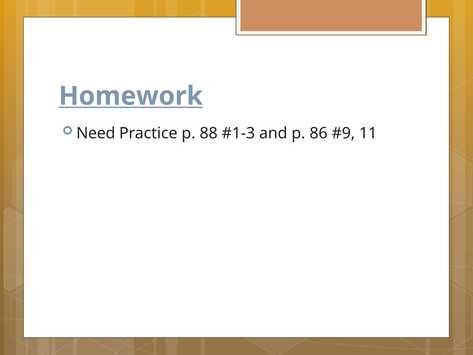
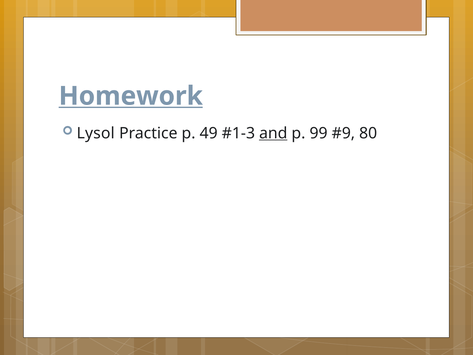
Need: Need -> Lysol
88: 88 -> 49
and underline: none -> present
86: 86 -> 99
11: 11 -> 80
